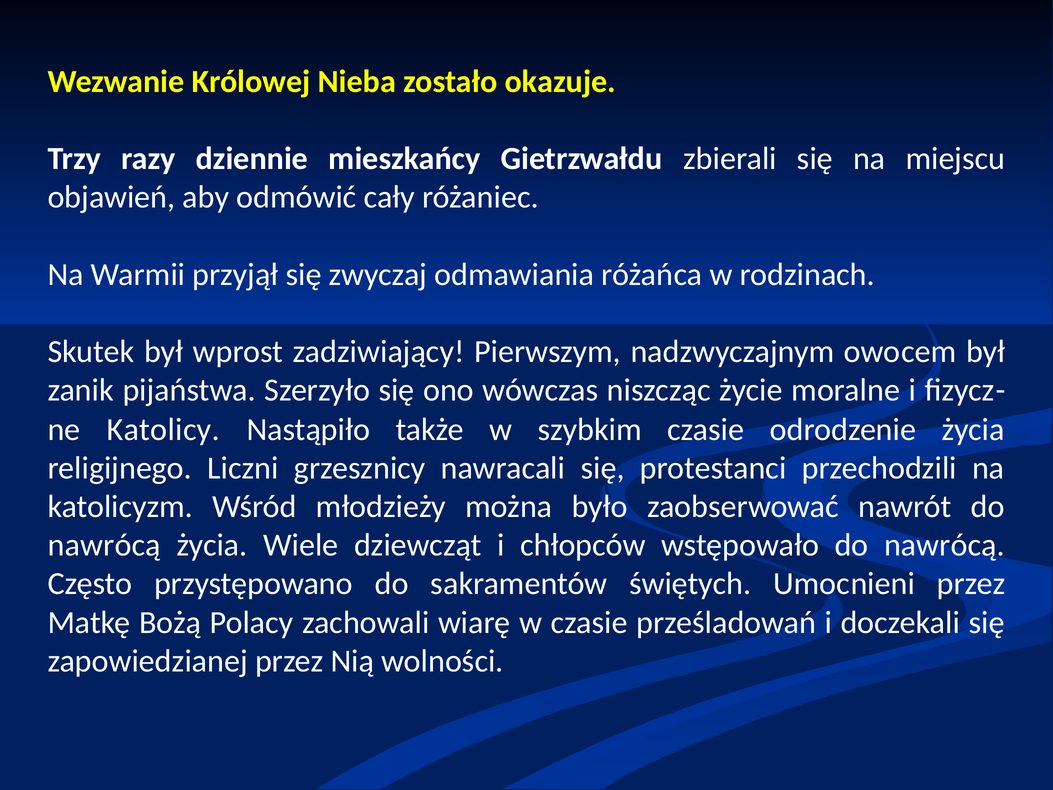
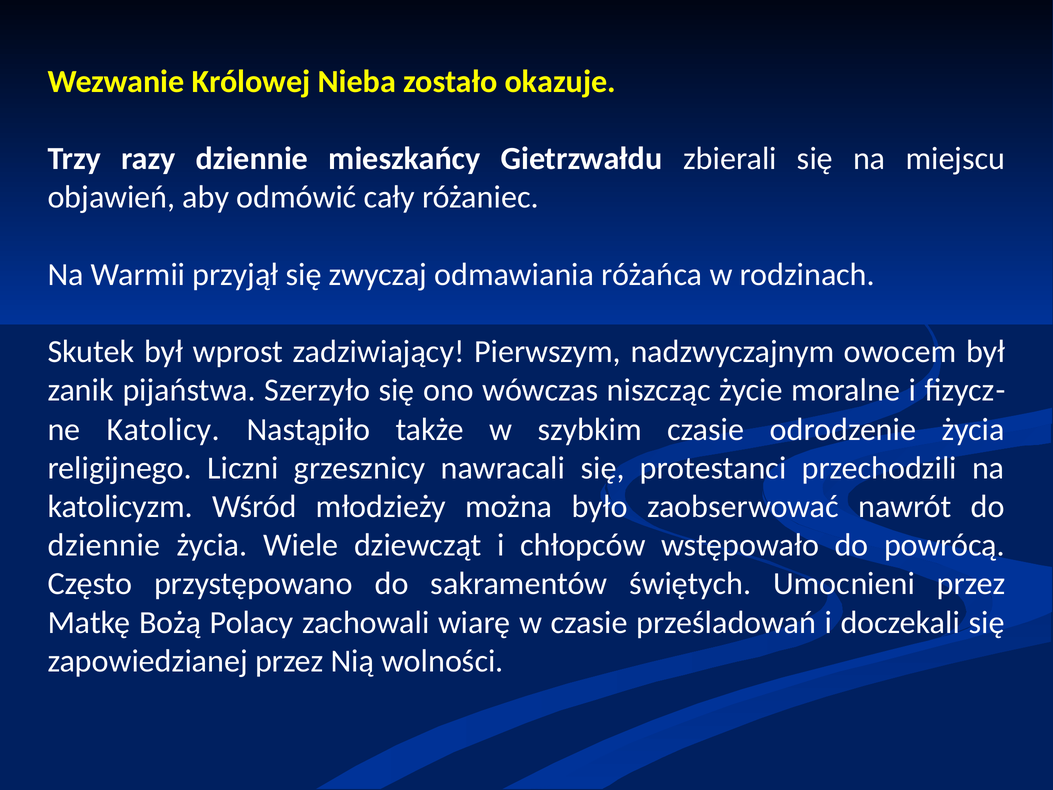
nawrócą at (104, 545): nawrócą -> dziennie
wstępowało do nawrócą: nawrócą -> powrócą
